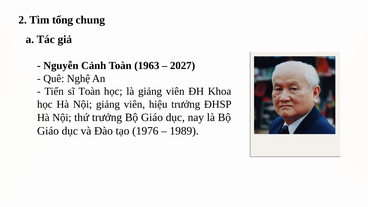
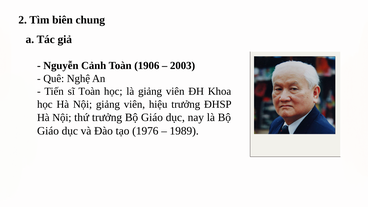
tổng: tổng -> biên
1963: 1963 -> 1906
2027: 2027 -> 2003
